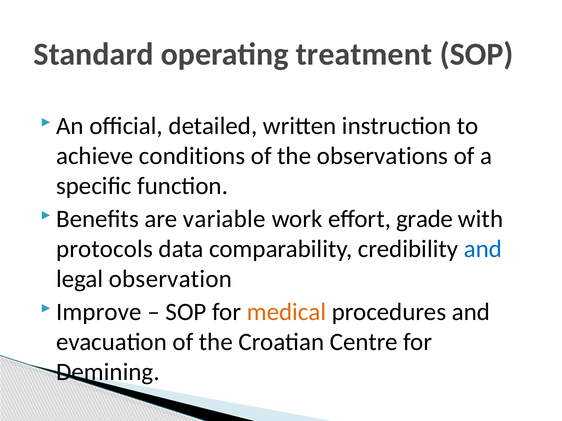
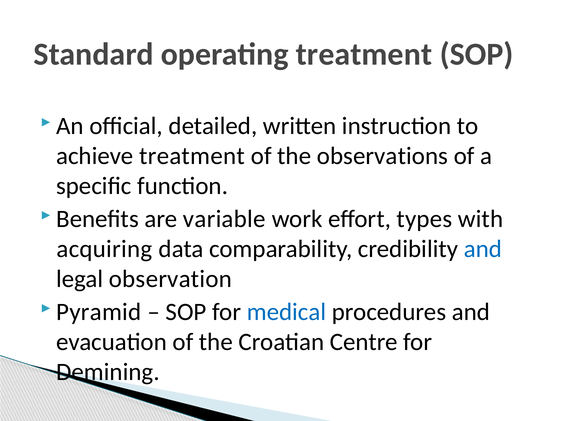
achieve conditions: conditions -> treatment
grade: grade -> types
protocols: protocols -> acquiring
Improve: Improve -> Pyramid
medical colour: orange -> blue
